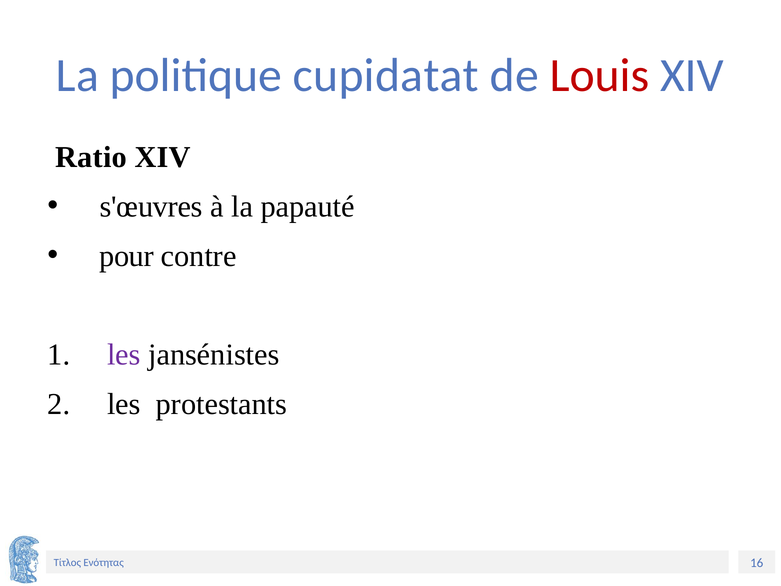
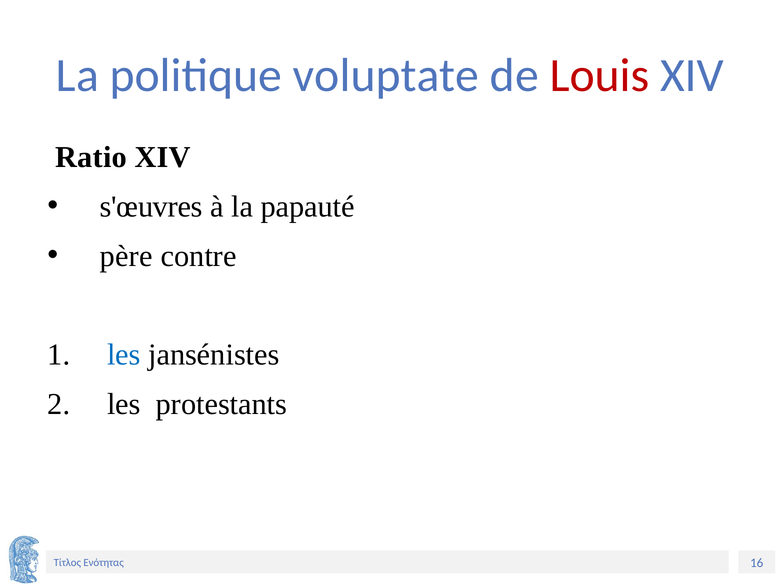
cupidatat: cupidatat -> voluptate
pour: pour -> père
les at (124, 355) colour: purple -> blue
